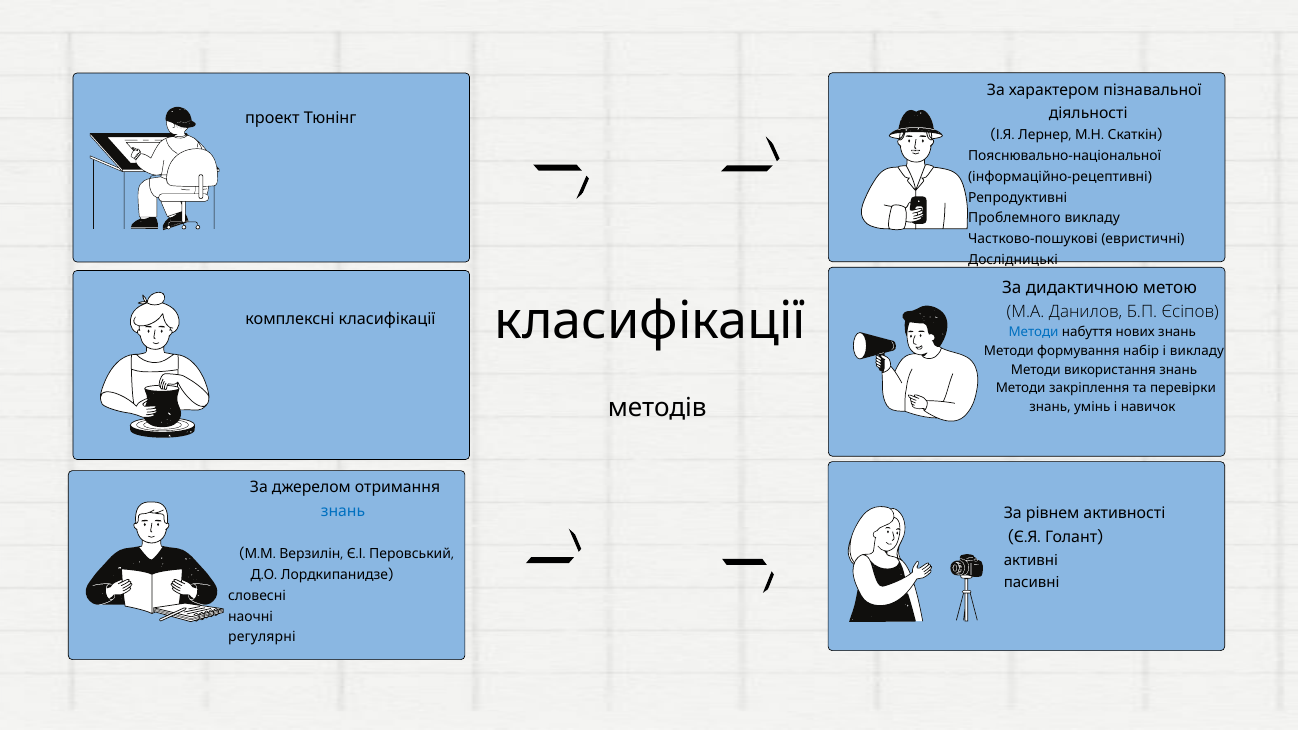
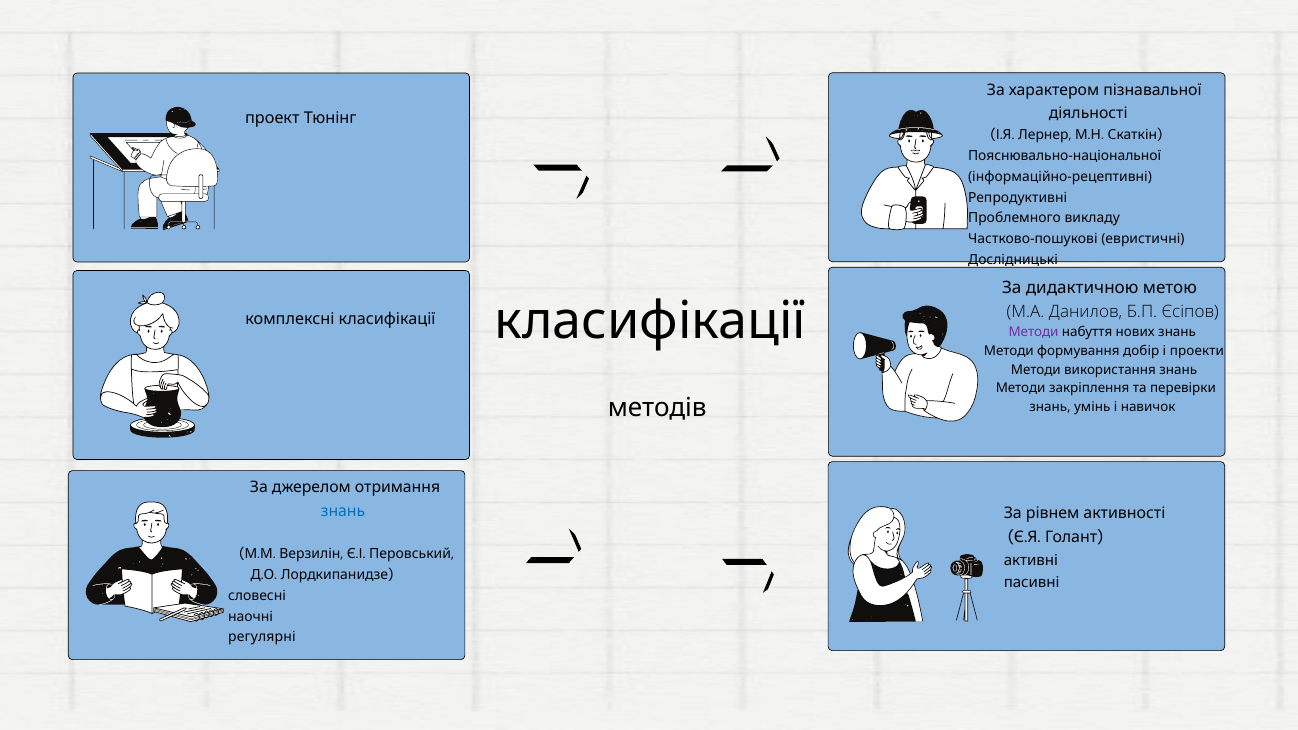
Методи at (1034, 332) colour: blue -> purple
набір: набір -> добір
і викладу: викладу -> проекти
